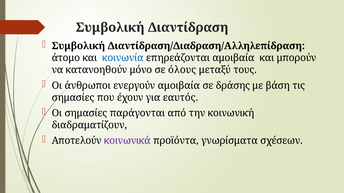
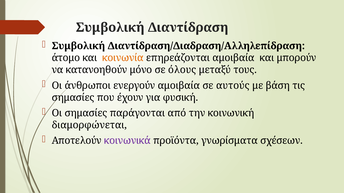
κοινωνία colour: blue -> orange
δράσης: δράσης -> αυτούς
εαυτός: εαυτός -> φυσική
διαδραματίζουν: διαδραματίζουν -> διαμορφώνεται
